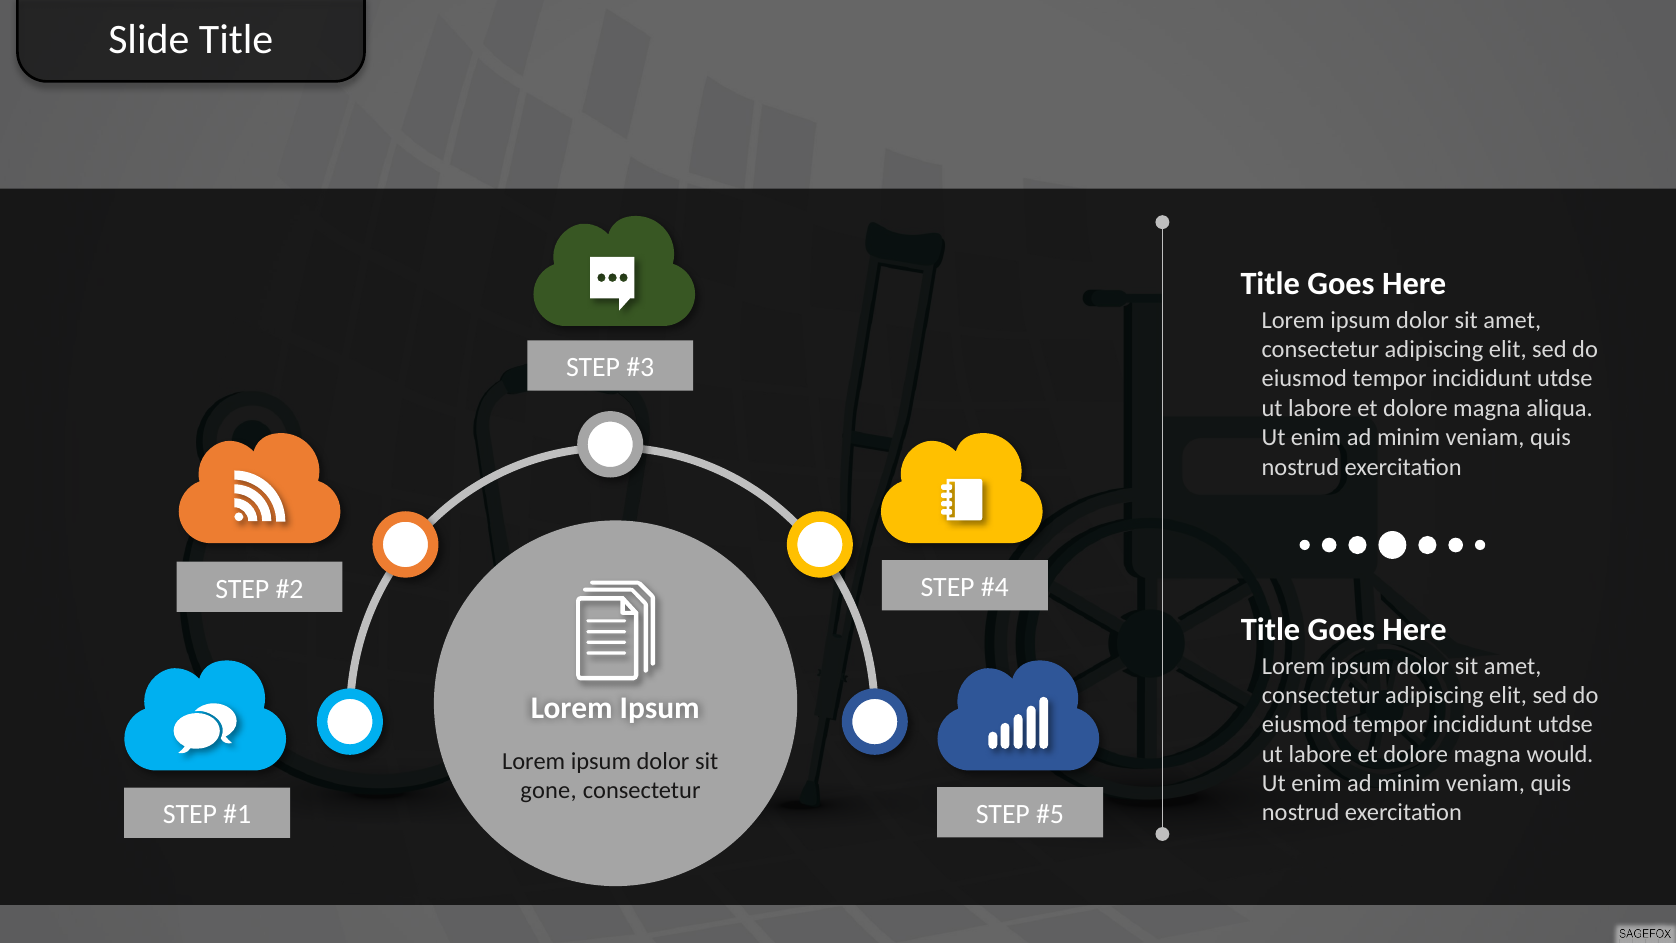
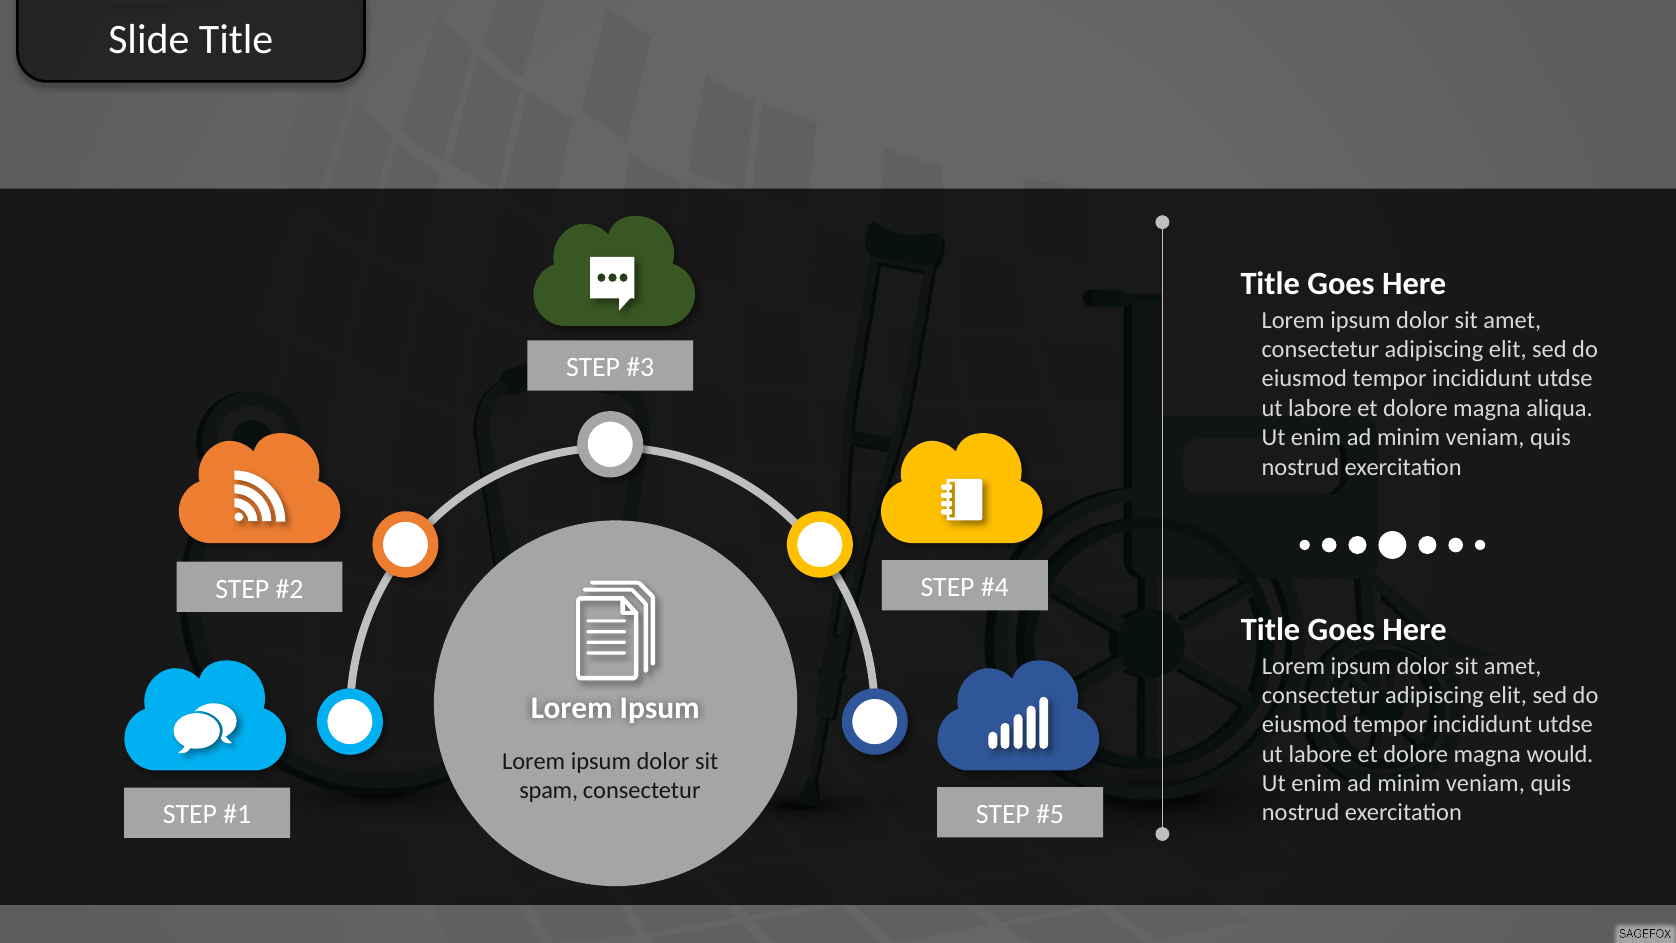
gone: gone -> spam
